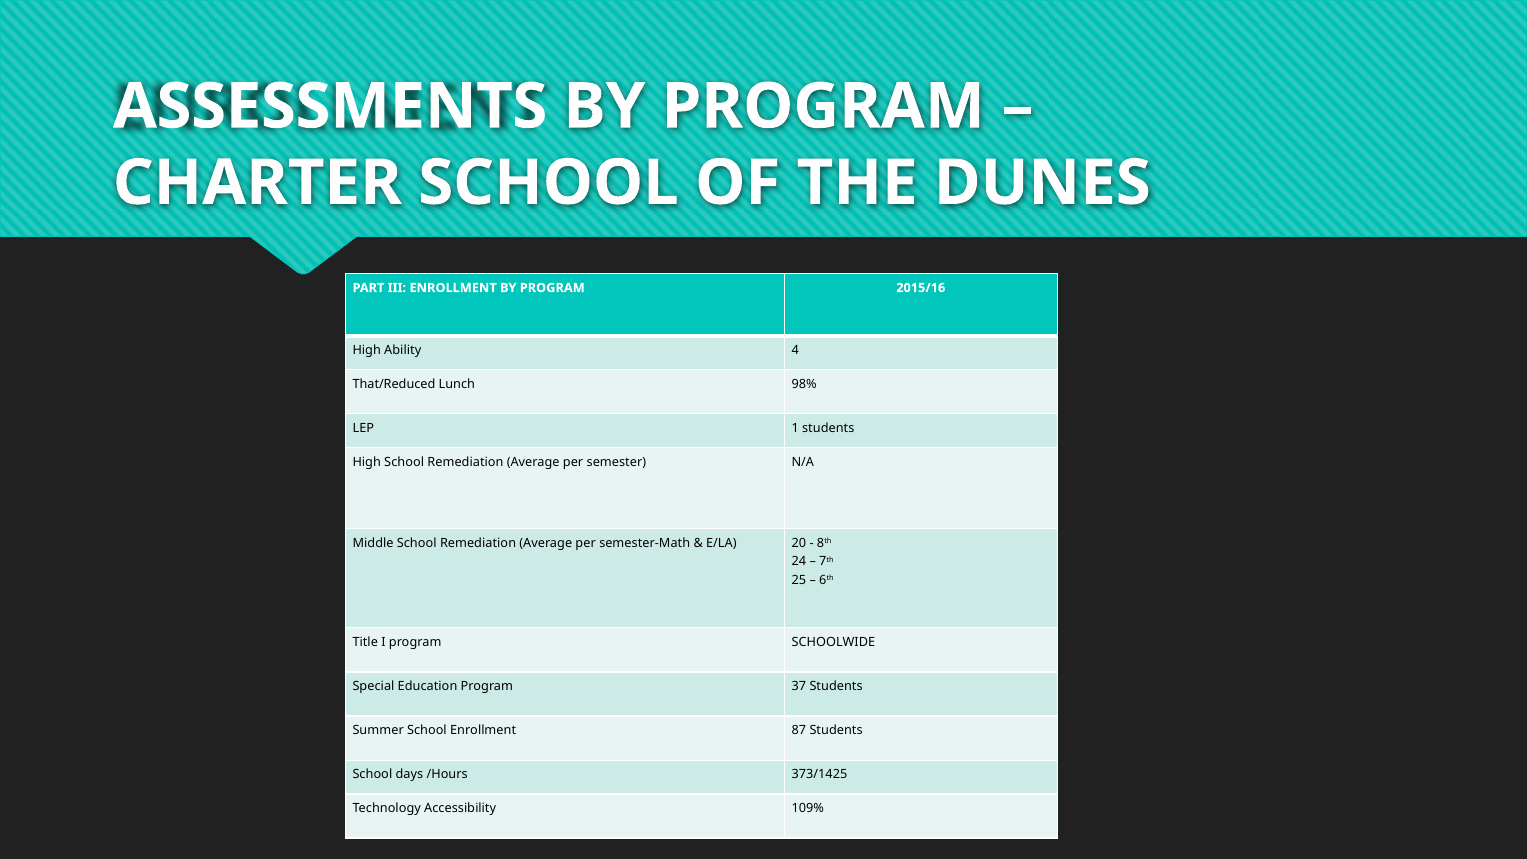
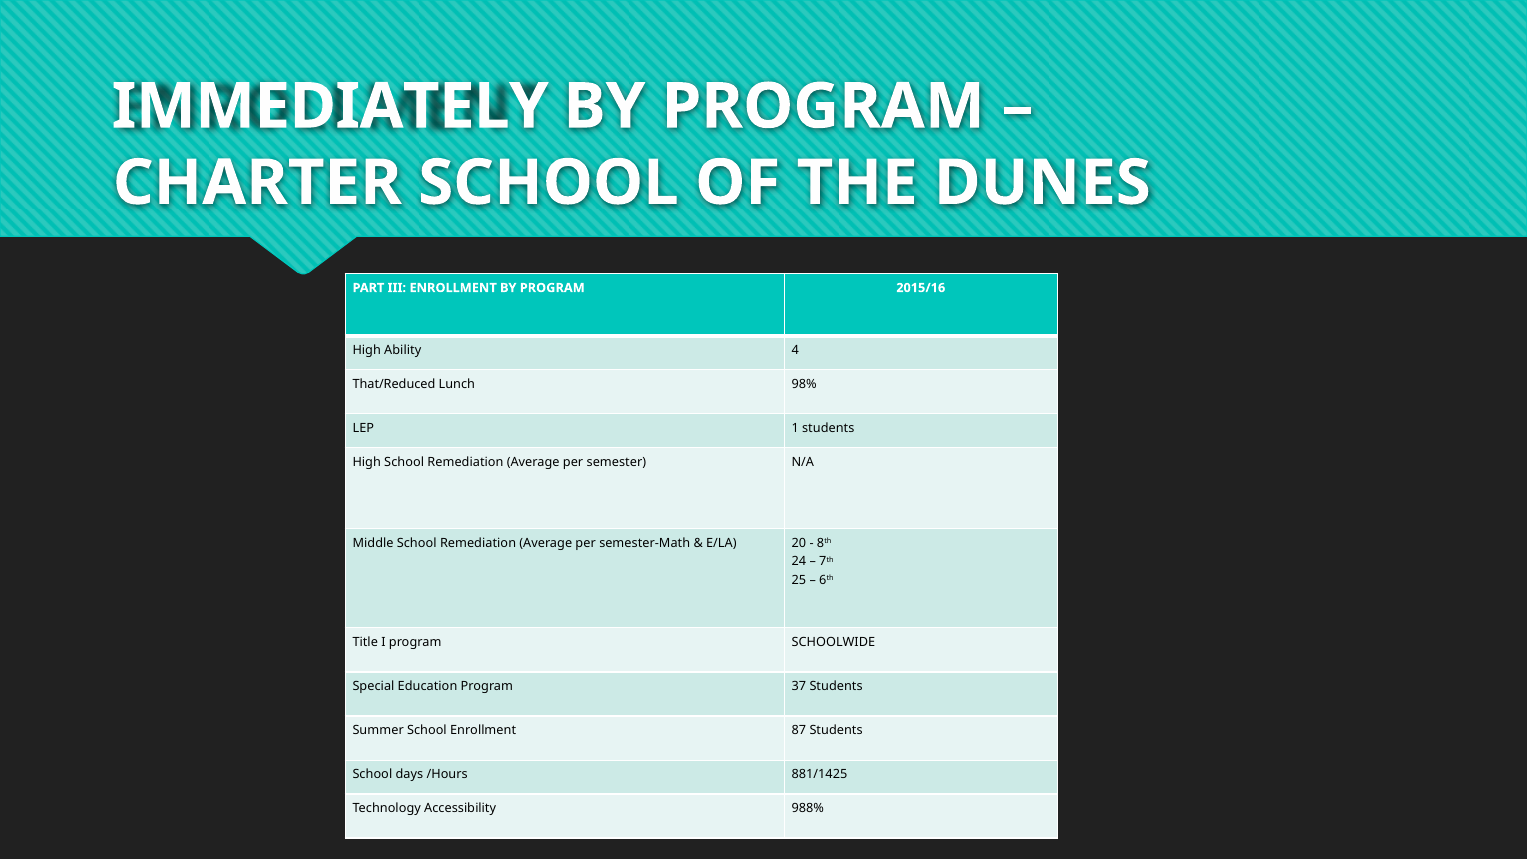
ASSESSMENTS: ASSESSMENTS -> IMMEDIATELY
373/1425: 373/1425 -> 881/1425
109%: 109% -> 988%
